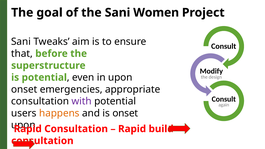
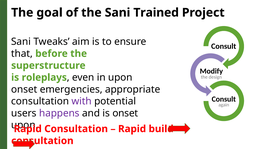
Women: Women -> Trained
is potential: potential -> roleplays
happens colour: orange -> purple
